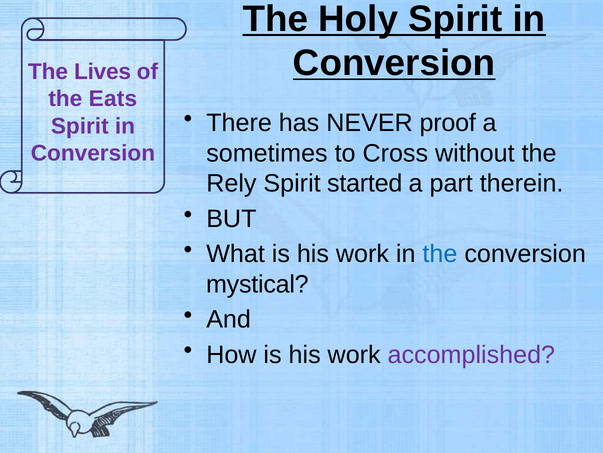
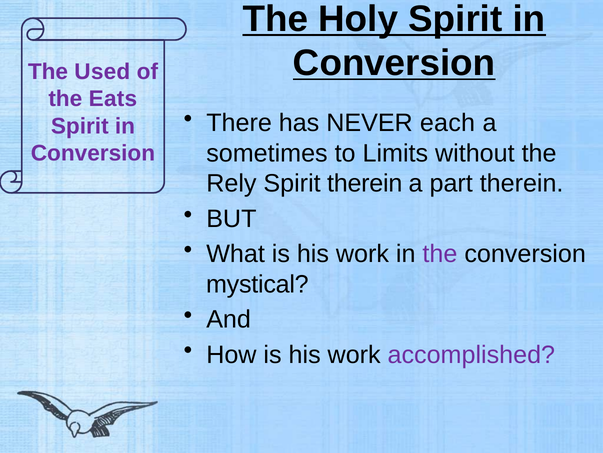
Lives: Lives -> Used
proof: proof -> each
Cross: Cross -> Limits
Spirit started: started -> therein
the at (440, 254) colour: blue -> purple
